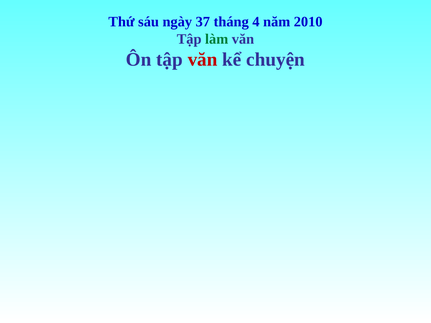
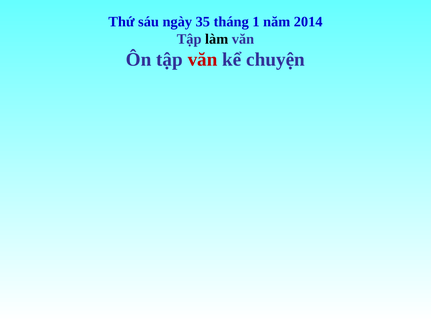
37: 37 -> 35
4: 4 -> 1
2010: 2010 -> 2014
làm colour: green -> black
